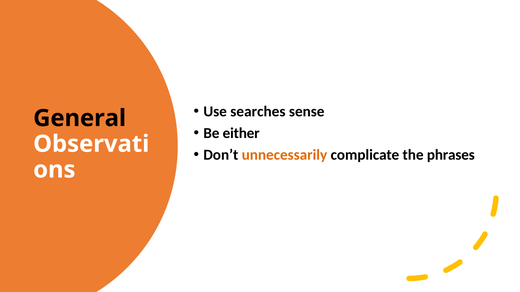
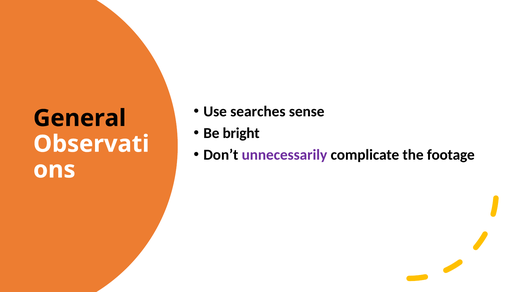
either: either -> bright
unnecessarily colour: orange -> purple
phrases: phrases -> footage
